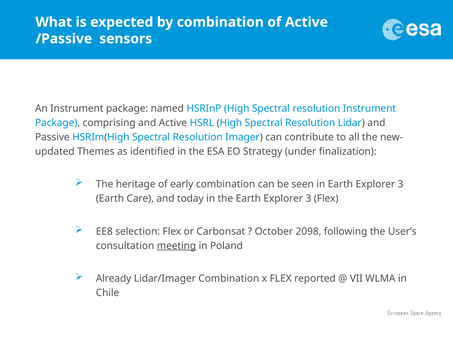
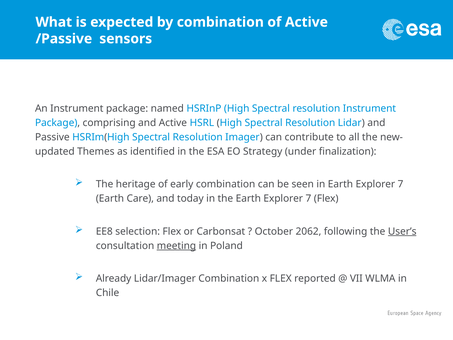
in Earth Explorer 3: 3 -> 7
the Earth Explorer 3: 3 -> 7
2098: 2098 -> 2062
User’s underline: none -> present
